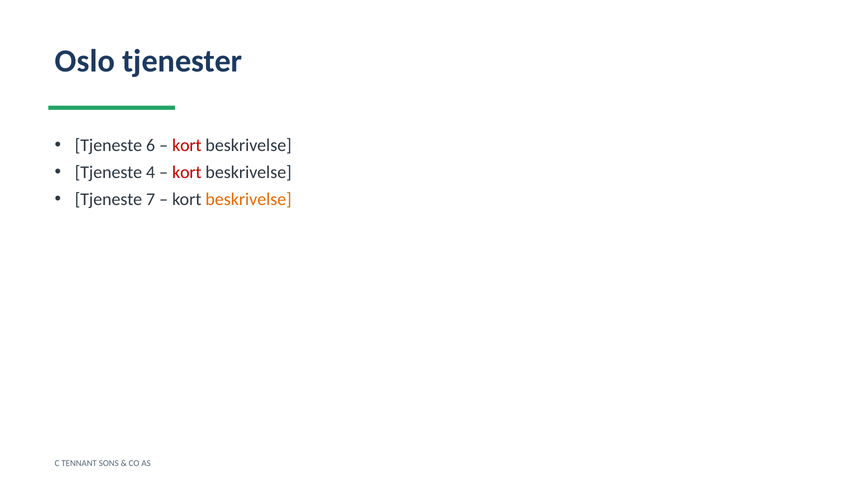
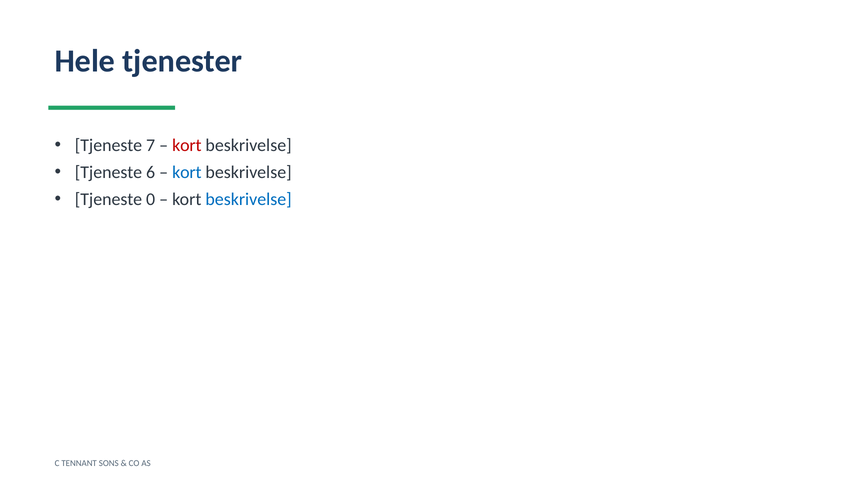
Oslo: Oslo -> Hele
6: 6 -> 7
4: 4 -> 6
kort at (187, 172) colour: red -> blue
7: 7 -> 0
beskrivelse at (249, 199) colour: orange -> blue
